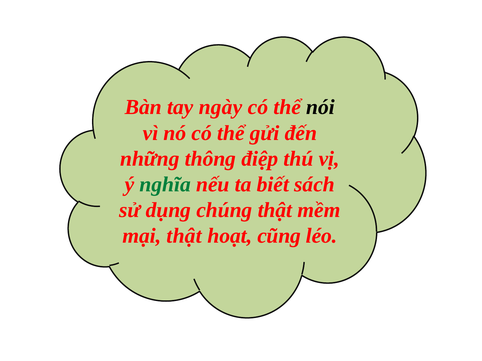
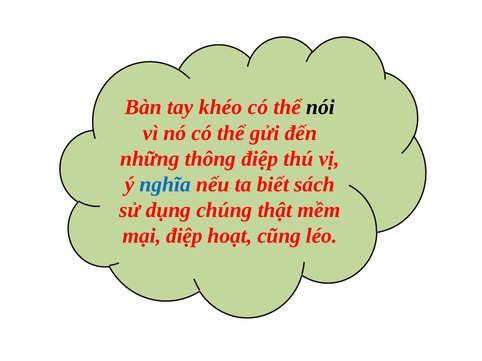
ngày: ngày -> khéo
nghĩa colour: green -> blue
mại thật: thật -> điệp
